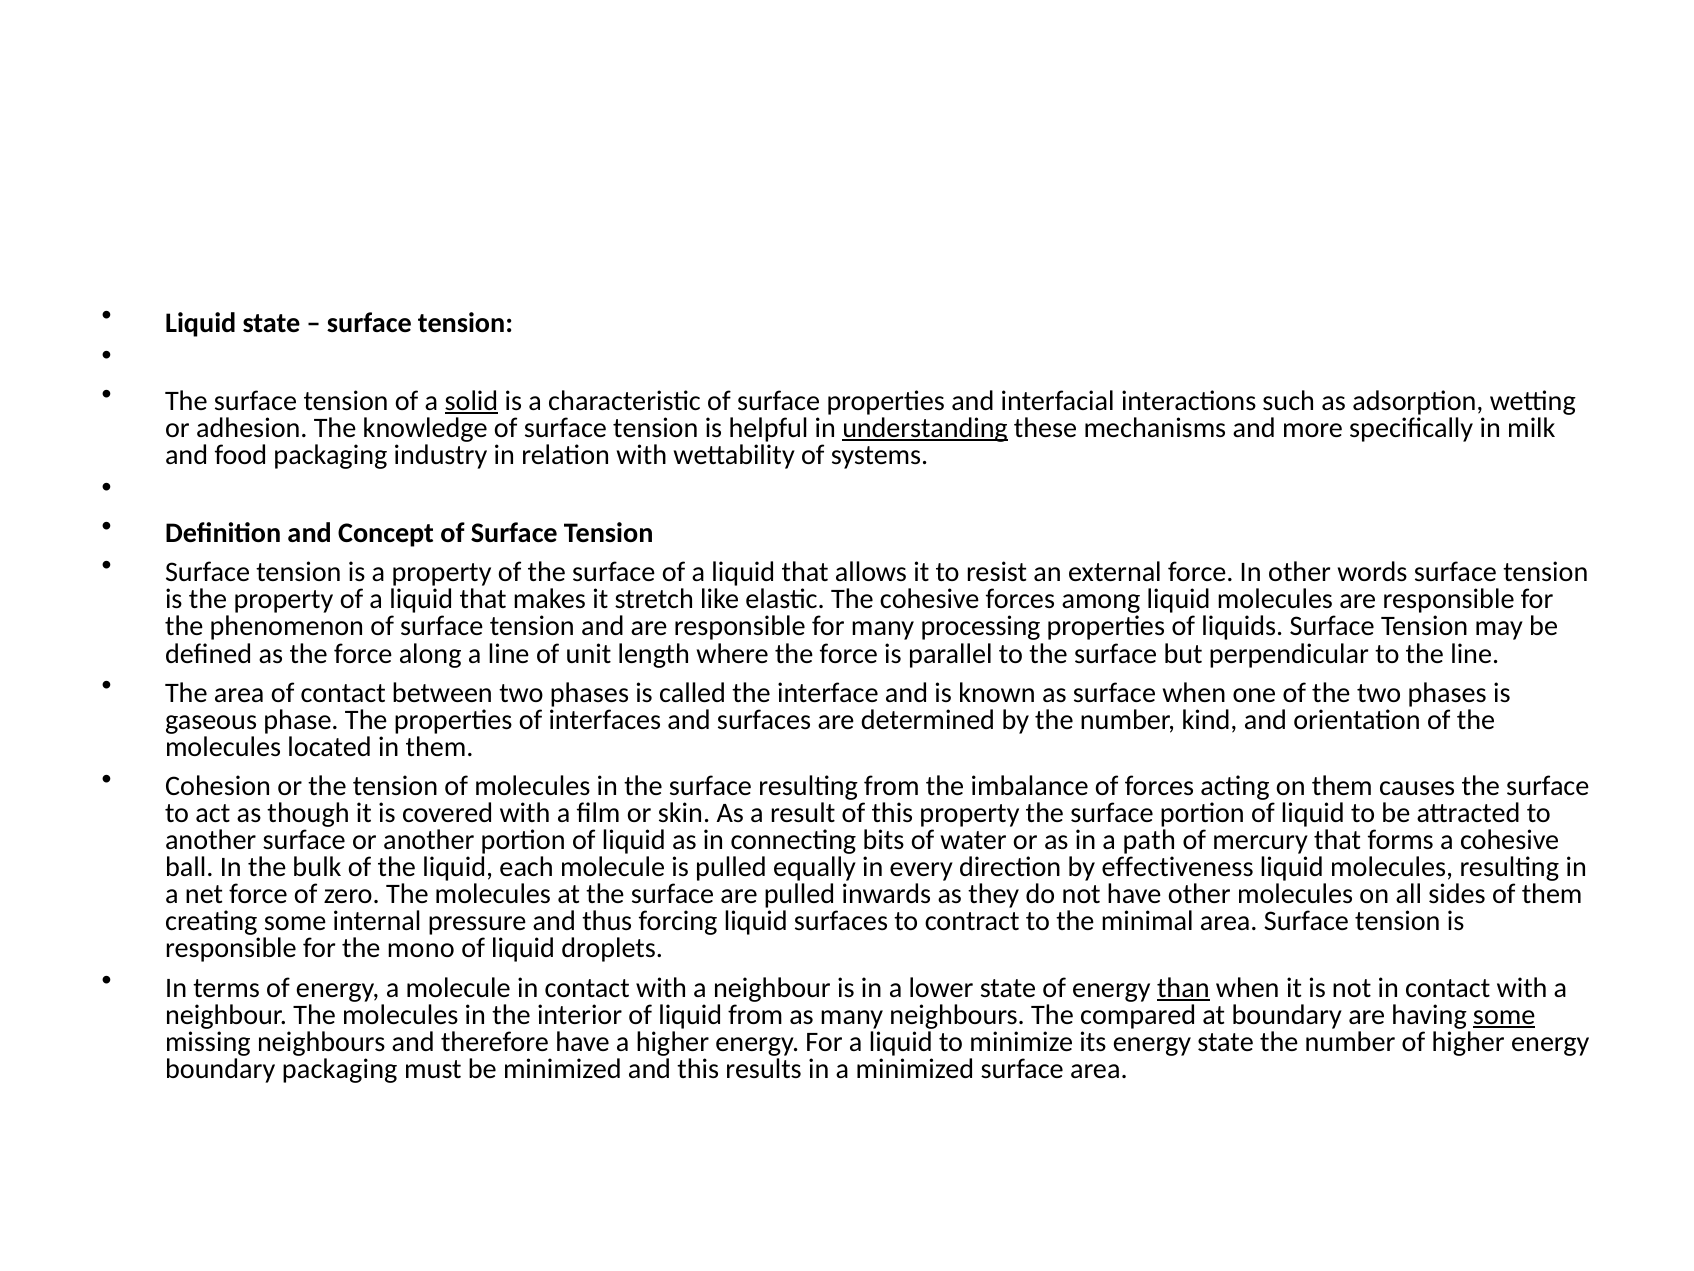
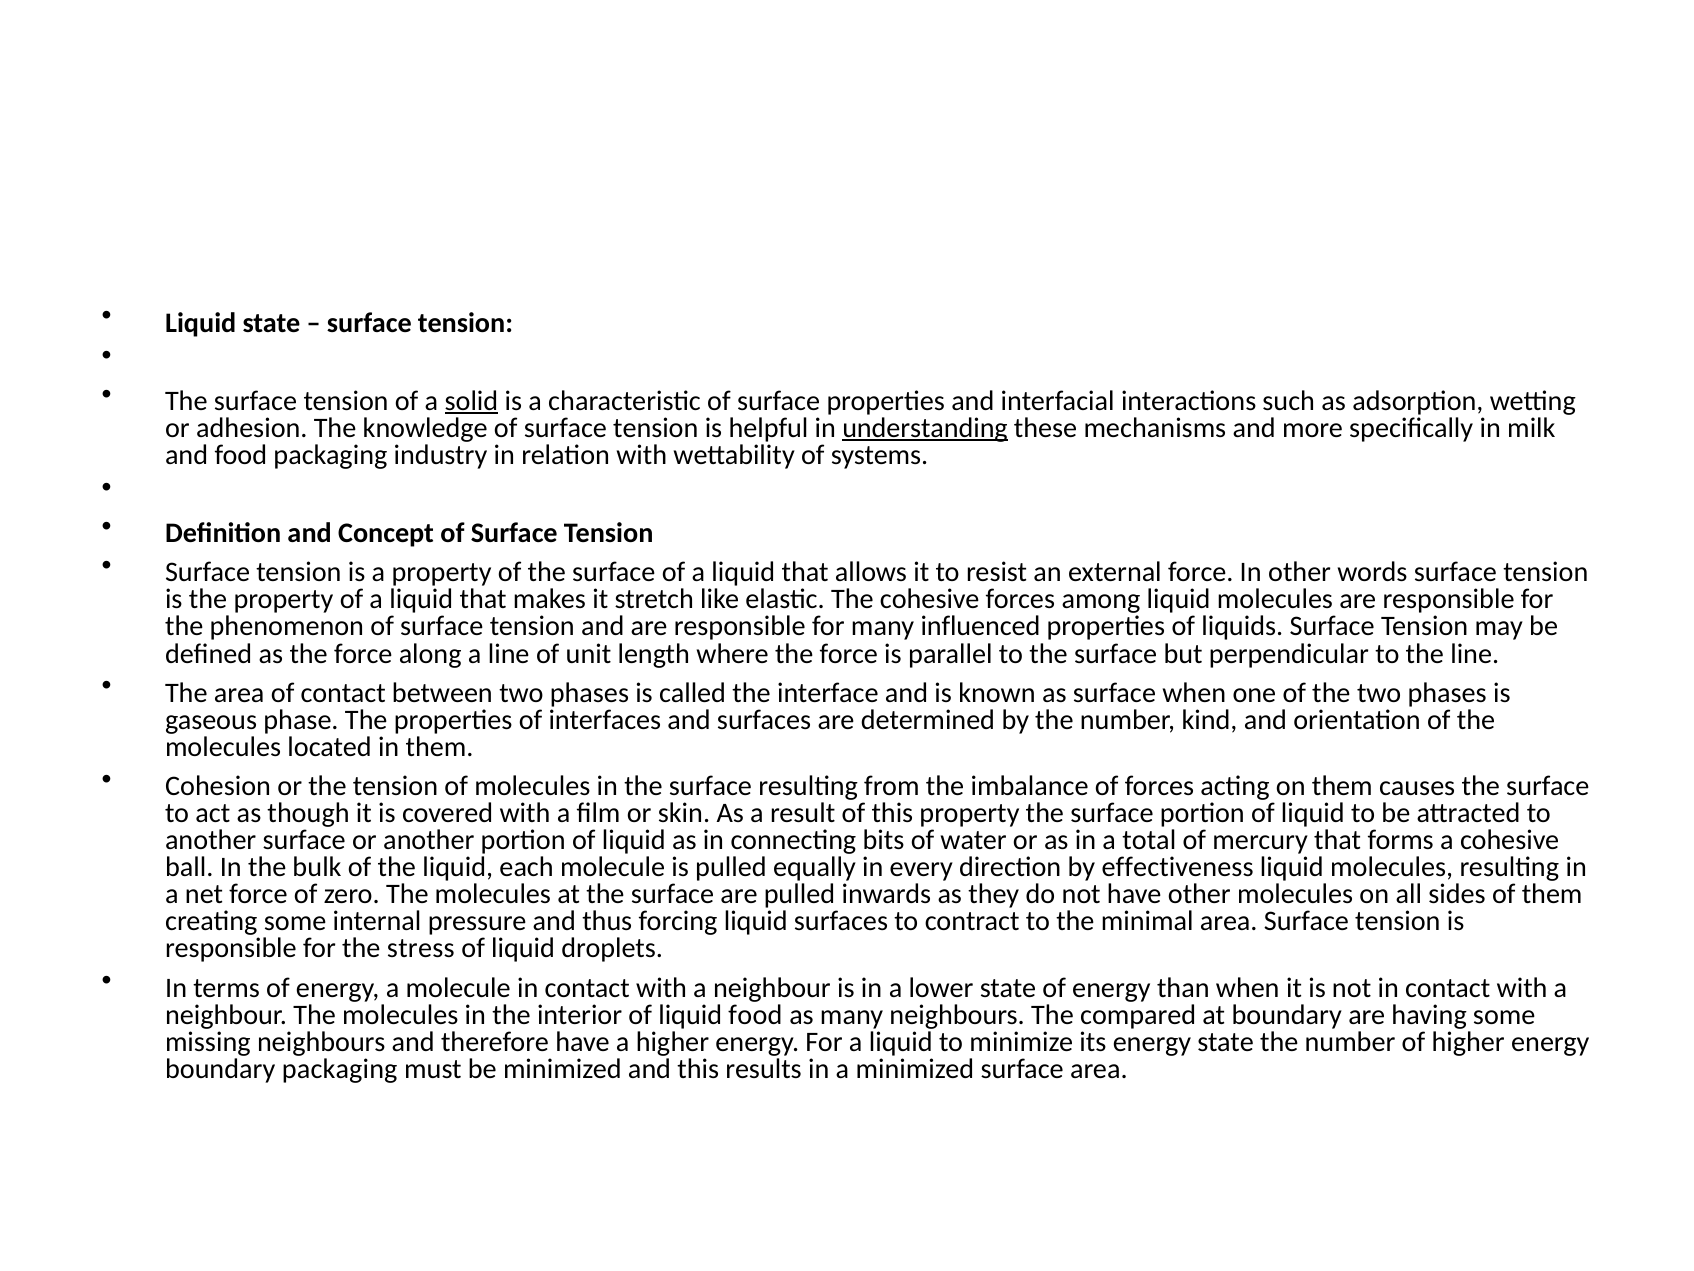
processing: processing -> influenced
path: path -> total
mono: mono -> stress
than underline: present -> none
liquid from: from -> food
some at (1504, 1014) underline: present -> none
